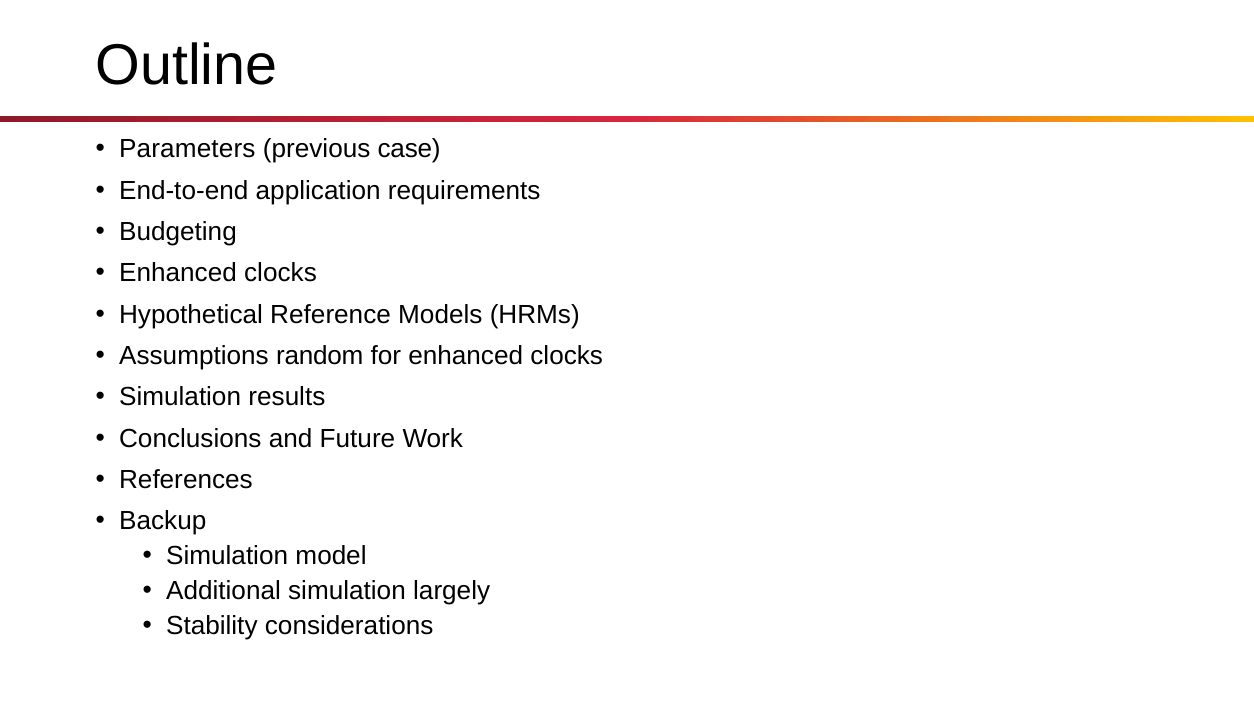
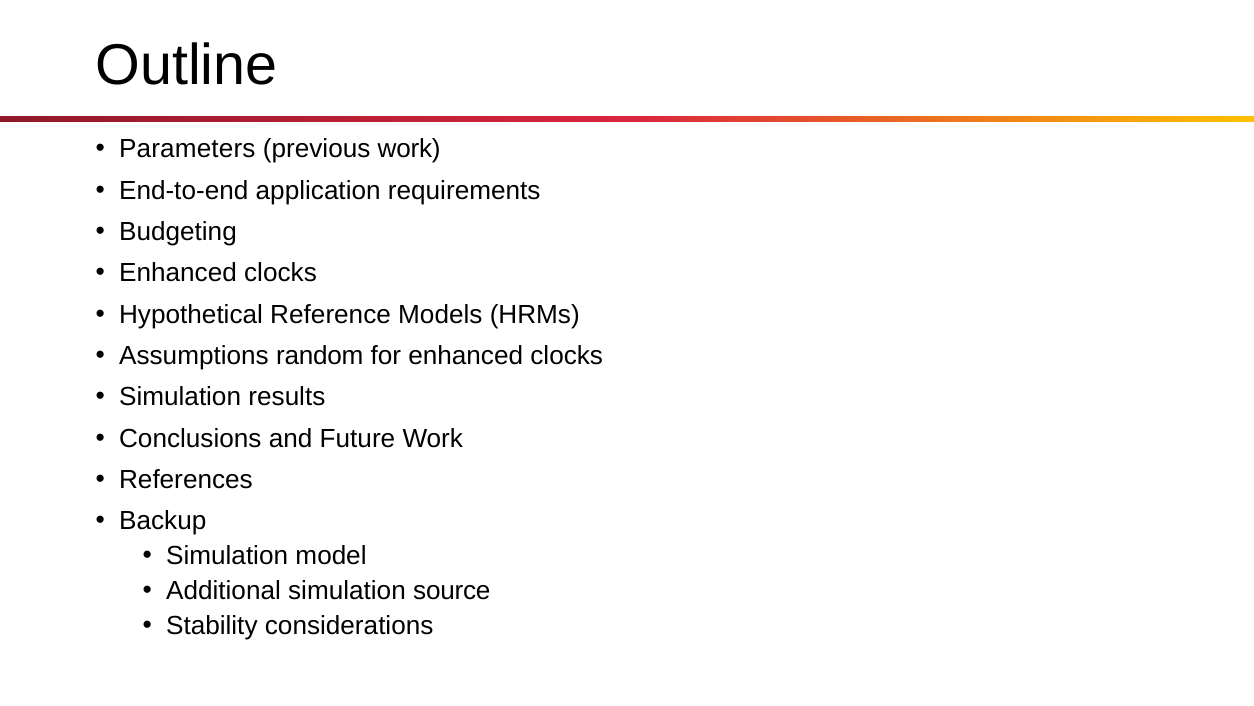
previous case: case -> work
largely: largely -> source
